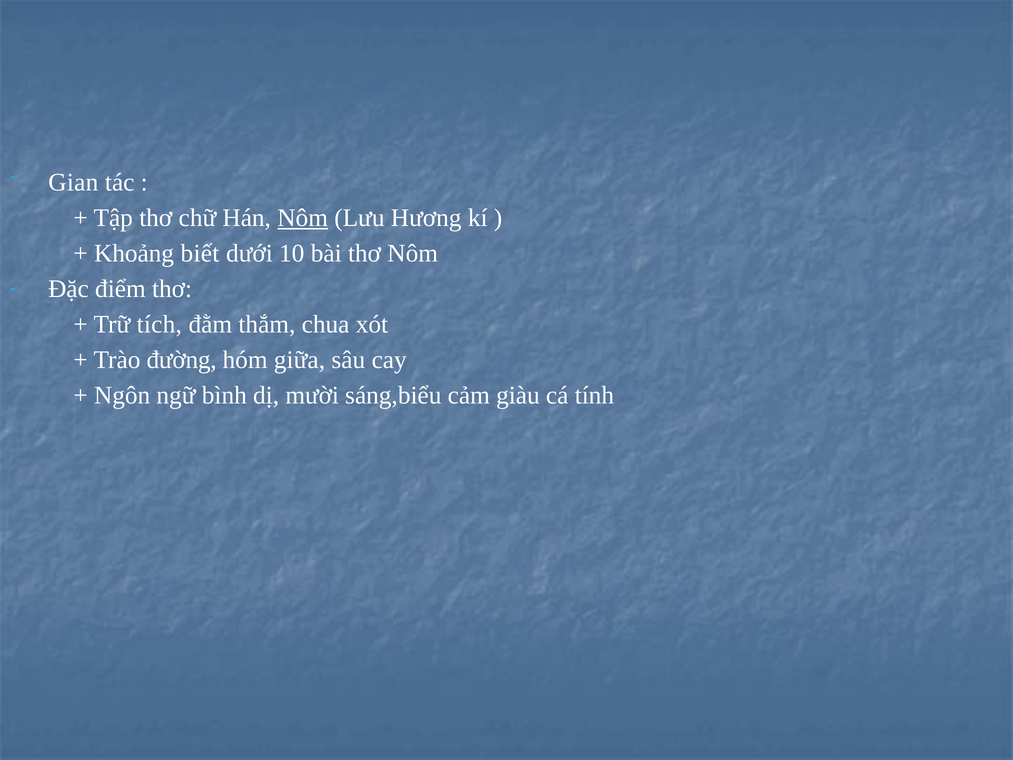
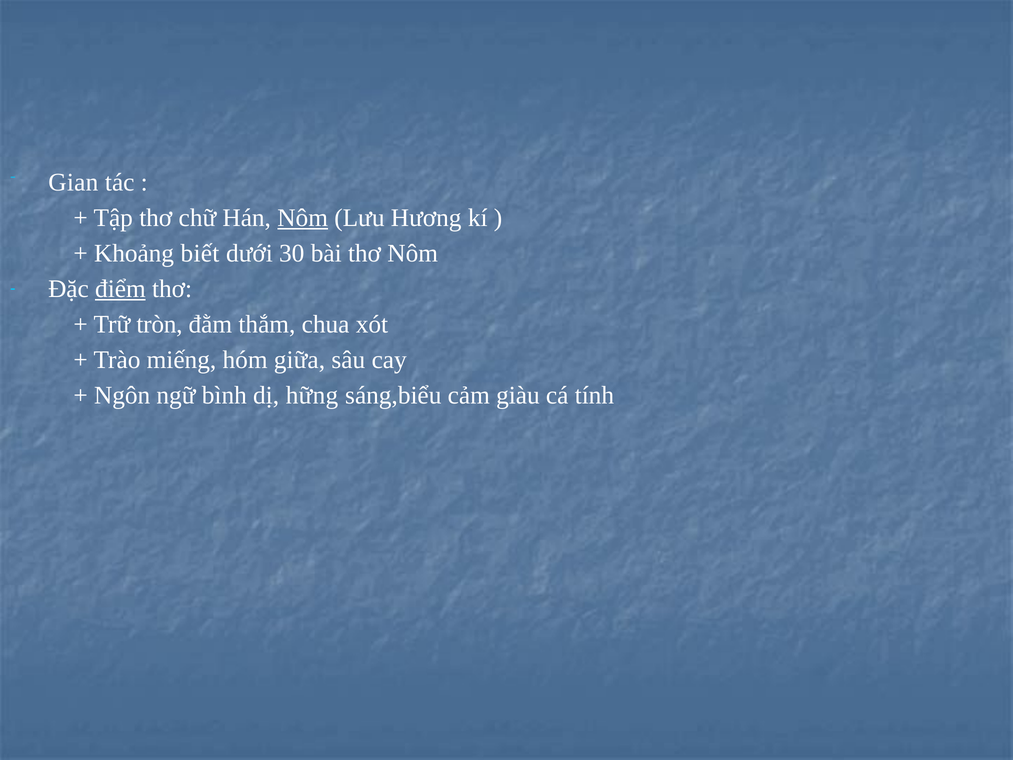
10: 10 -> 30
điểm underline: none -> present
tích: tích -> tròn
đường: đường -> miếng
mười: mười -> hững
